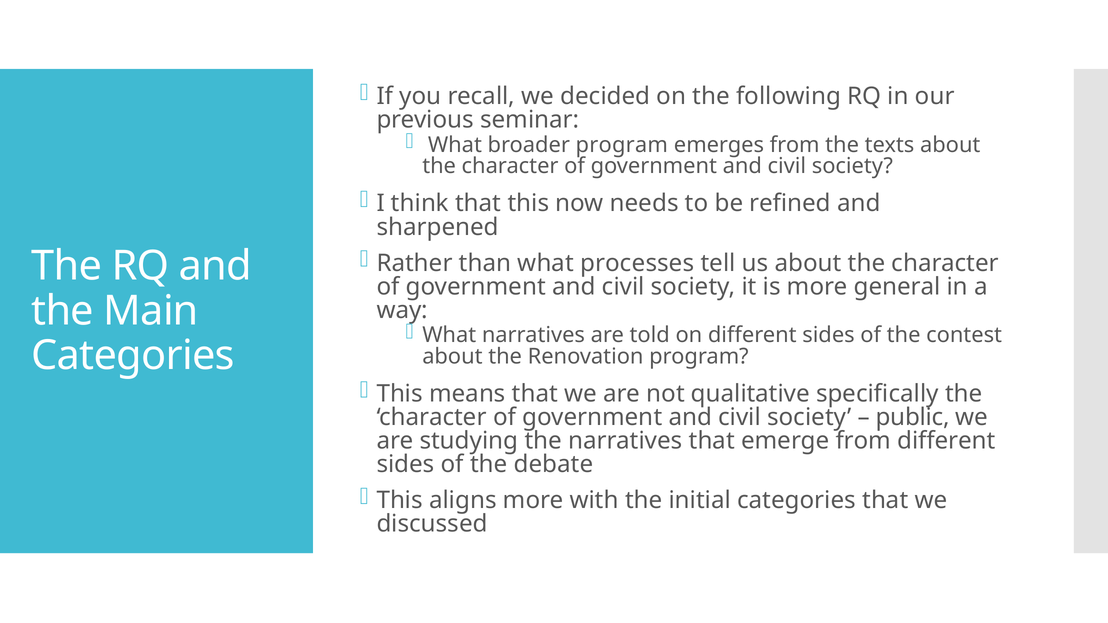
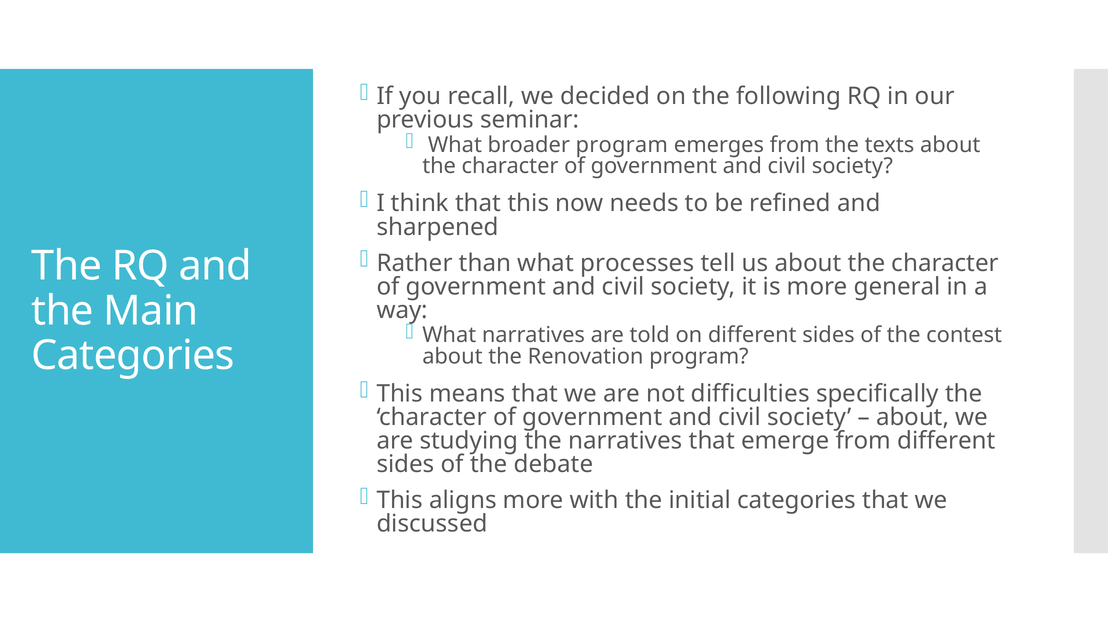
qualitative: qualitative -> difficulties
public at (913, 418): public -> about
